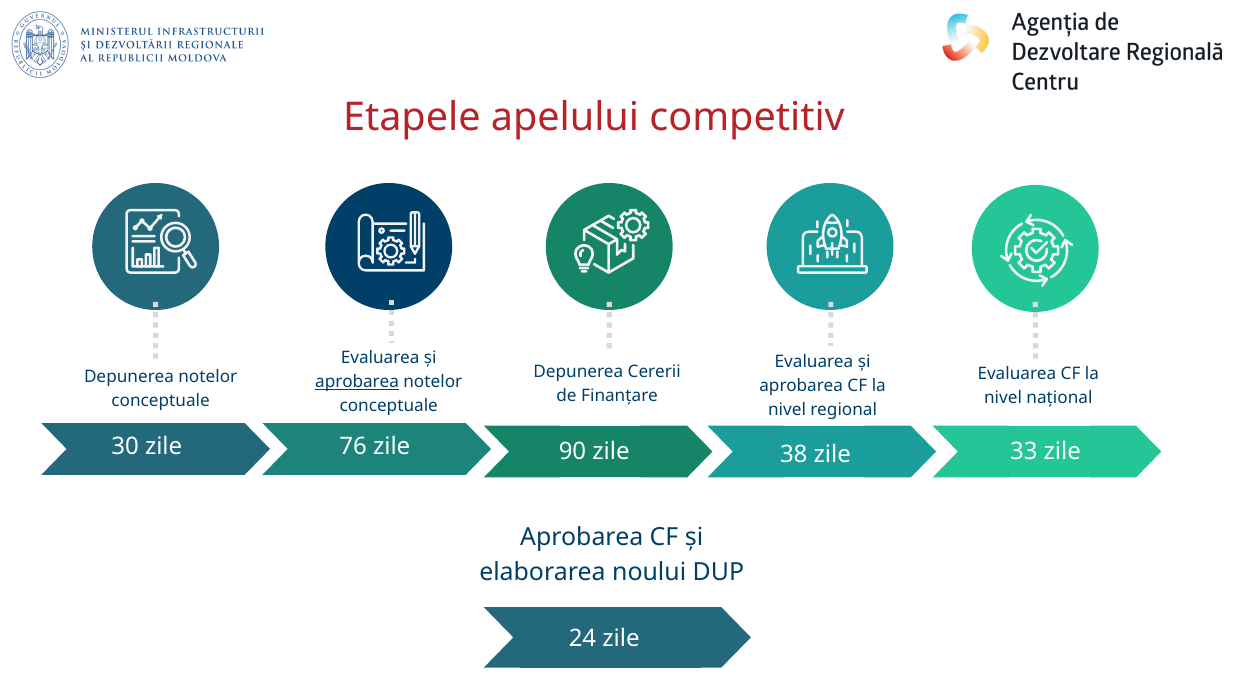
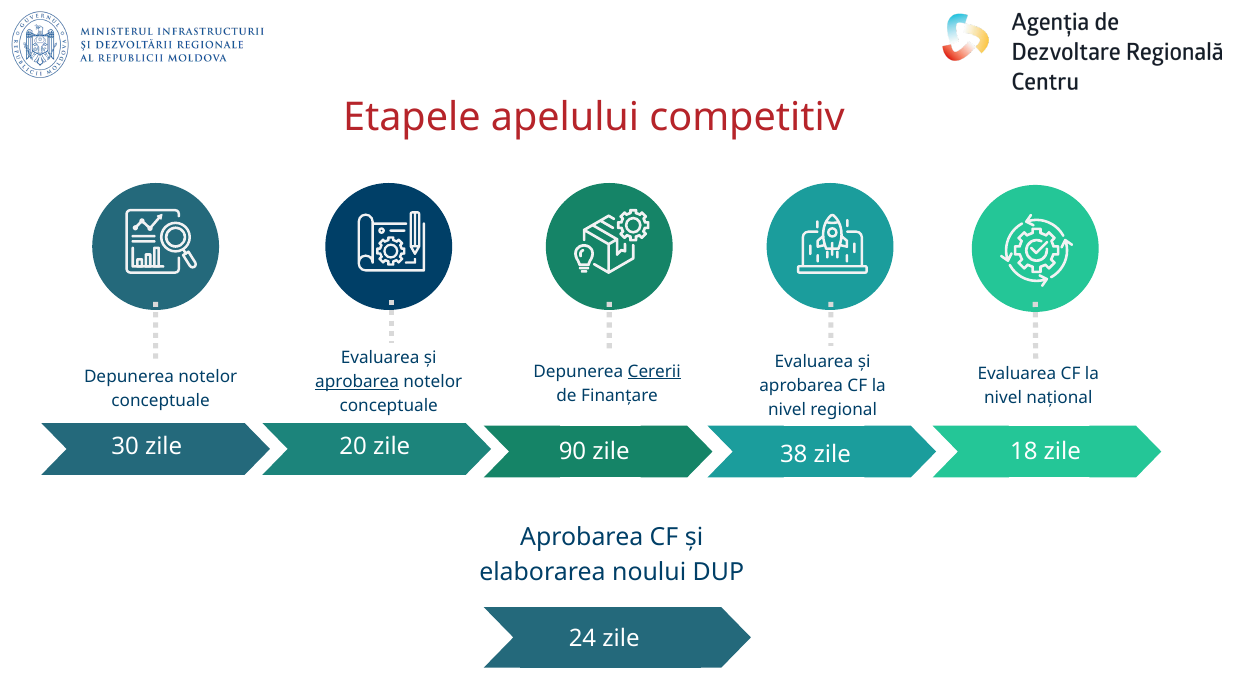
Cererii underline: none -> present
76: 76 -> 20
33: 33 -> 18
